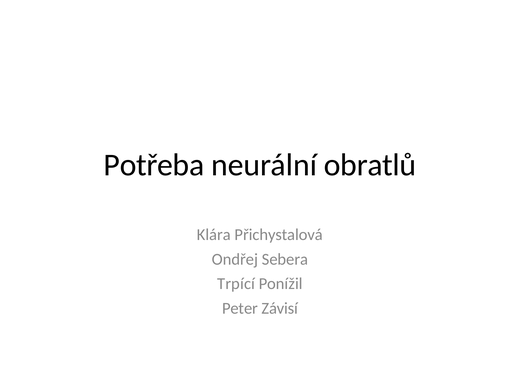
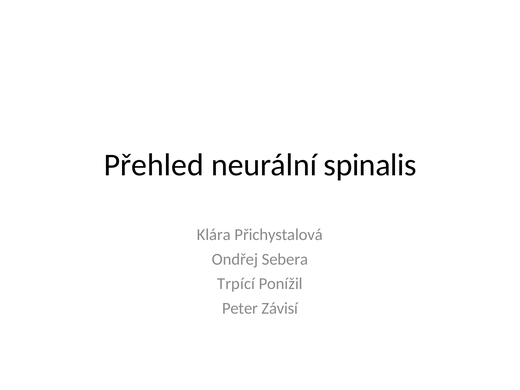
Potřeba: Potřeba -> Přehled
obratlů: obratlů -> spinalis
